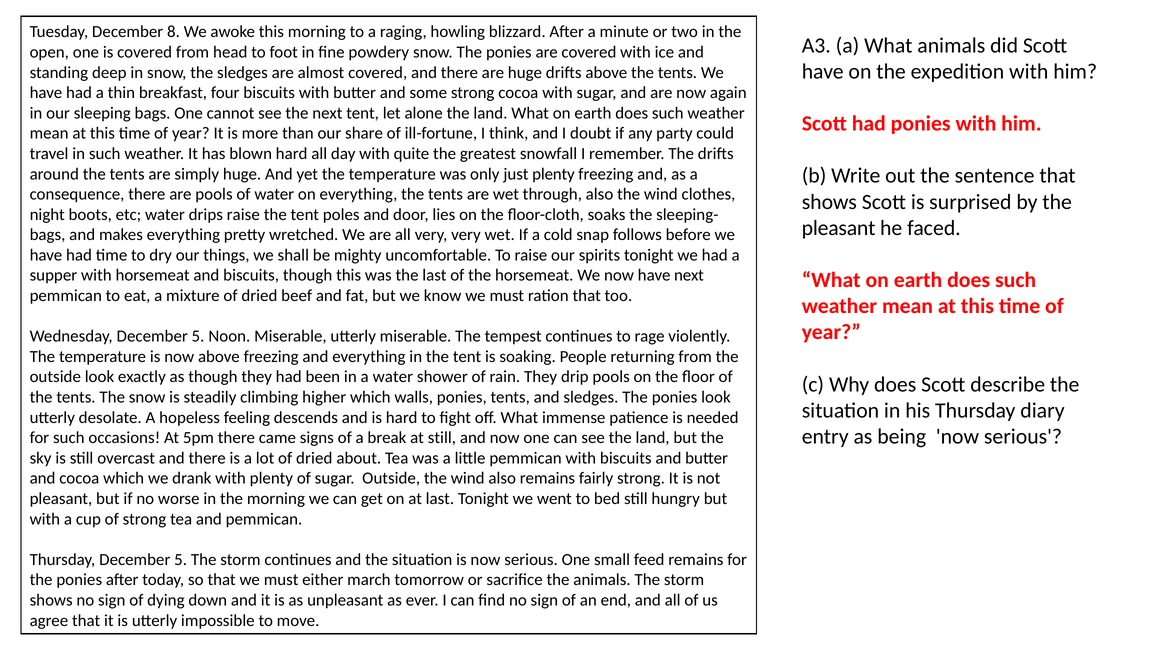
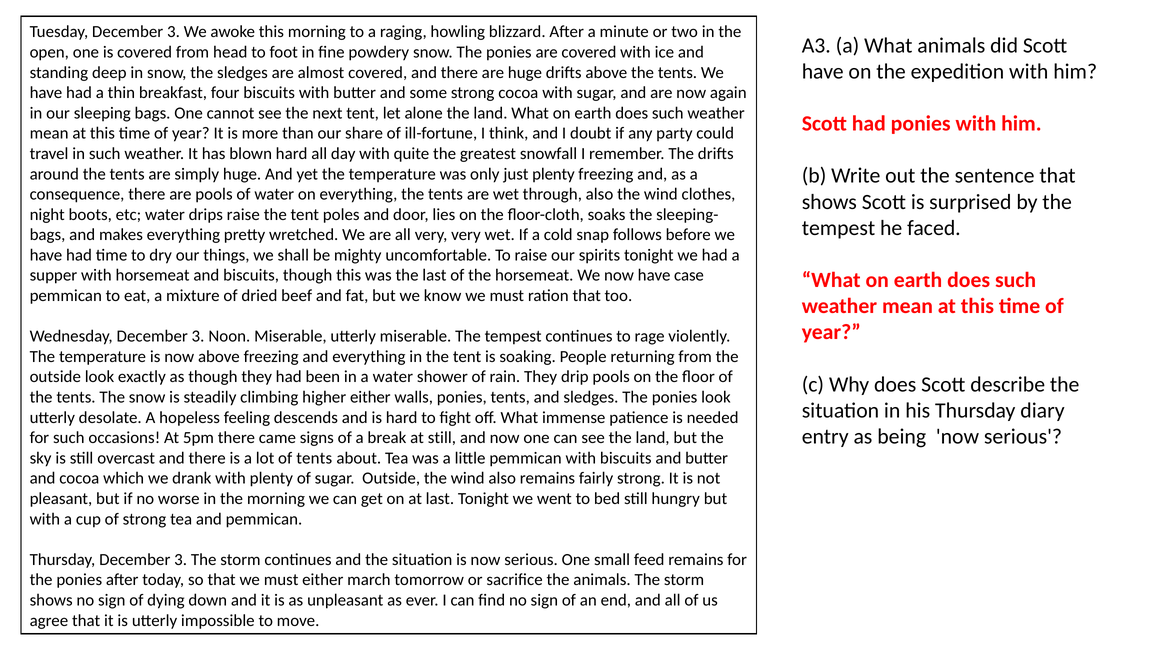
Tuesday December 8: 8 -> 3
pleasant at (839, 228): pleasant -> tempest
have next: next -> case
Wednesday December 5: 5 -> 3
higher which: which -> either
lot of dried: dried -> tents
Thursday December 5: 5 -> 3
